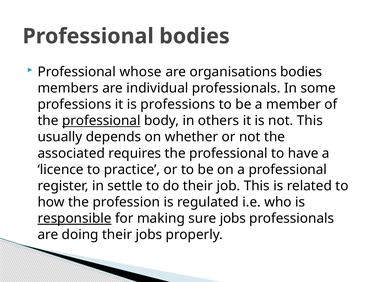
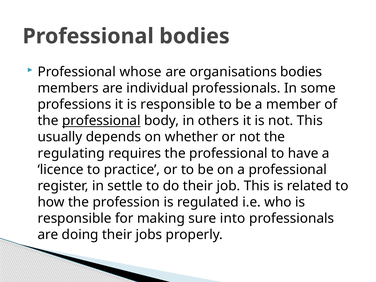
it is professions: professions -> responsible
associated: associated -> regulating
responsible at (75, 218) underline: present -> none
sure jobs: jobs -> into
